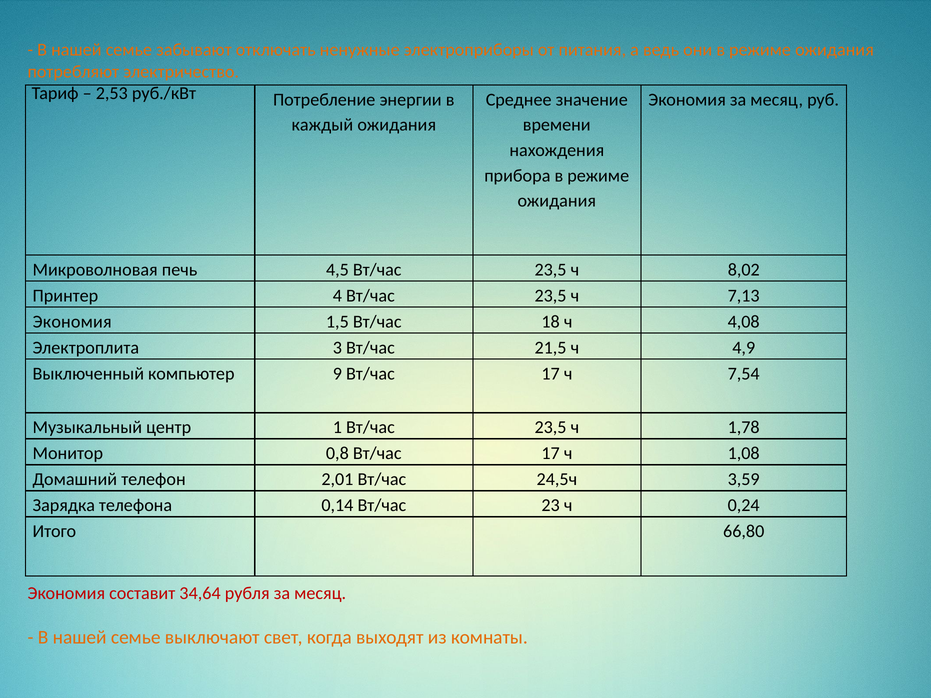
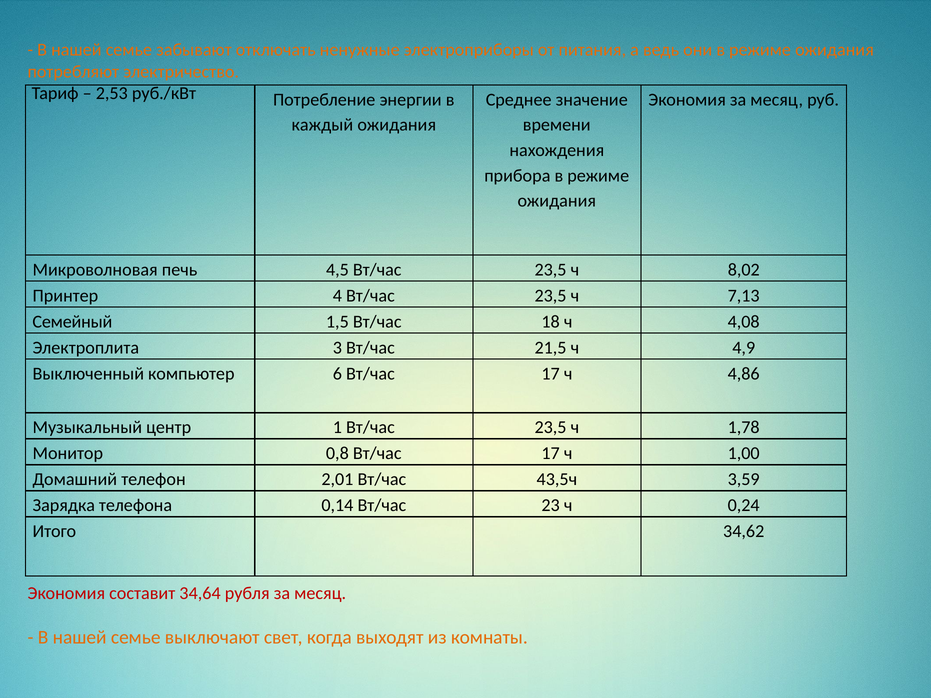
Экономия at (72, 322): Экономия -> Семейный
9: 9 -> 6
7,54: 7,54 -> 4,86
1,08: 1,08 -> 1,00
24,5ч: 24,5ч -> 43,5ч
66,80: 66,80 -> 34,62
